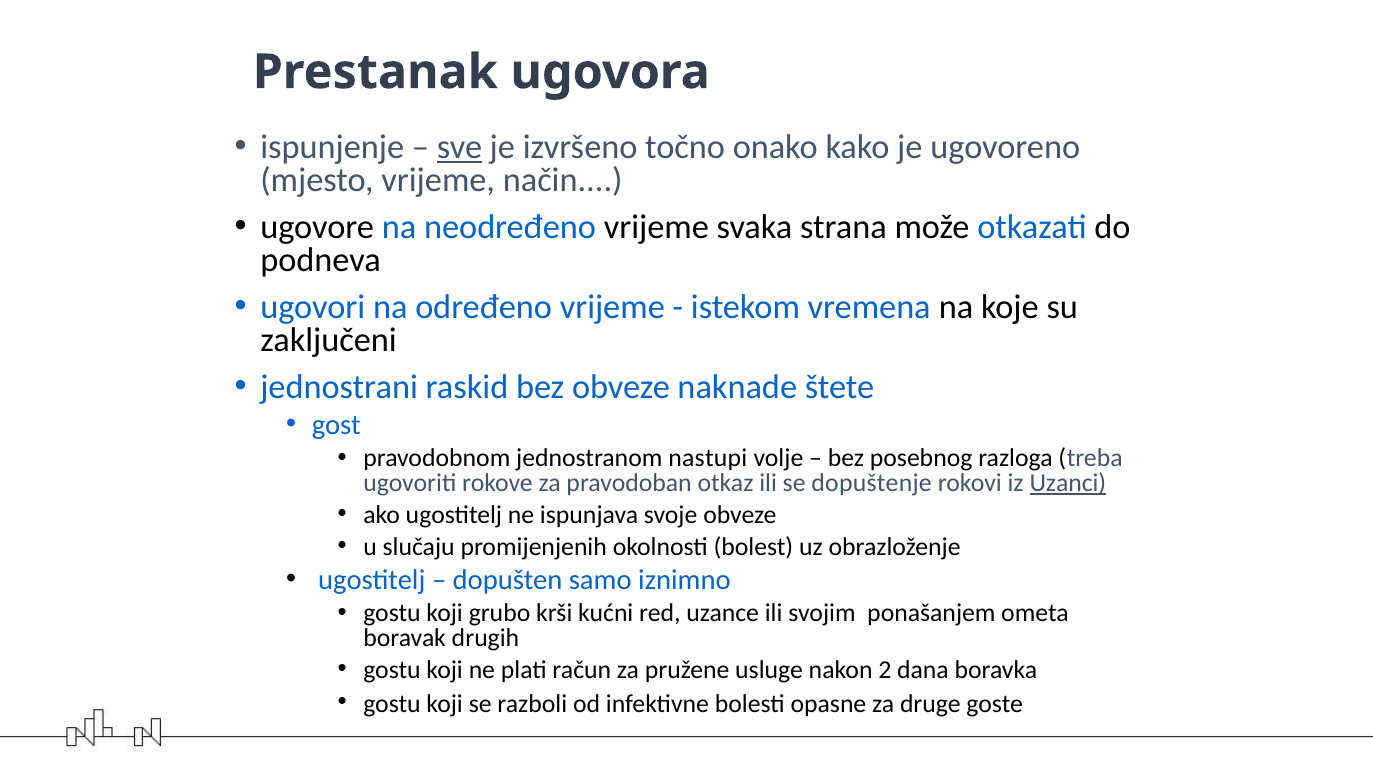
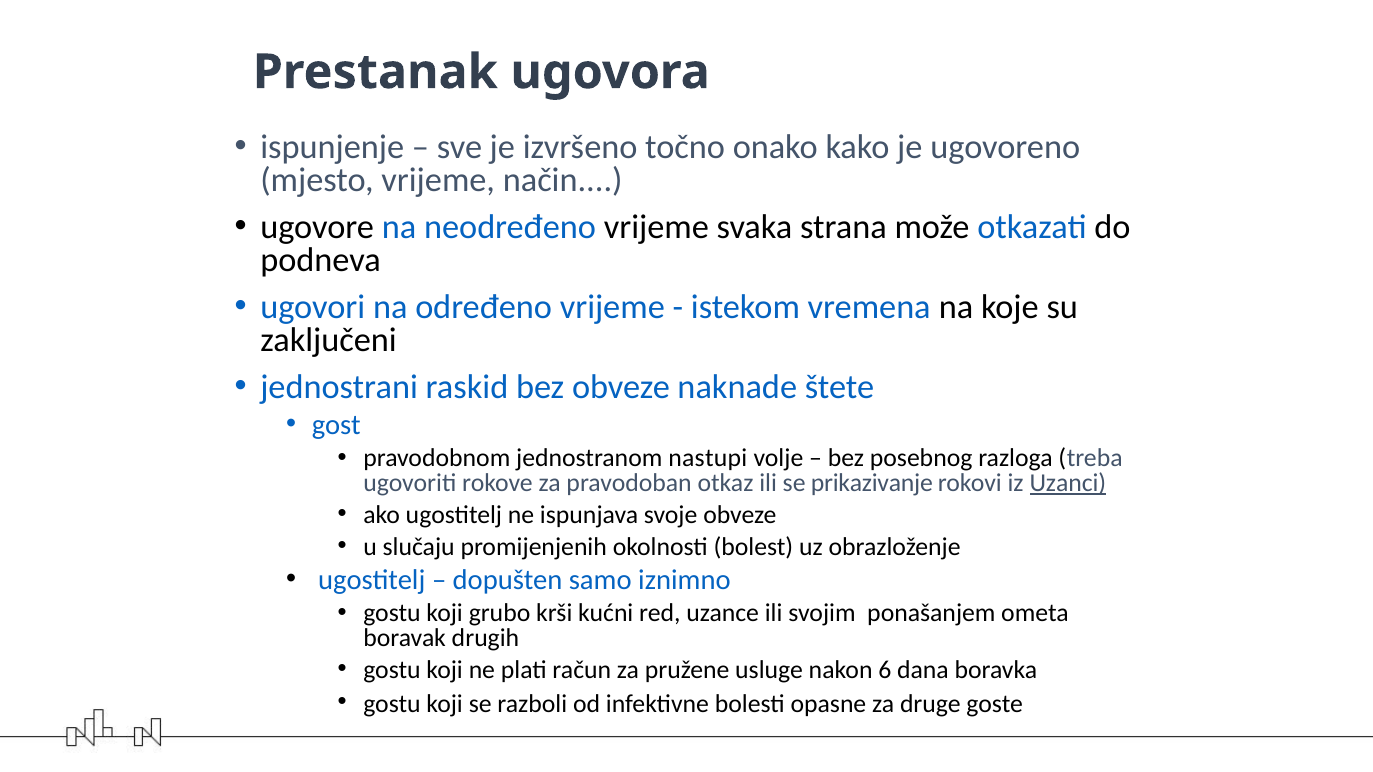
sve underline: present -> none
dopuštenje: dopuštenje -> prikazivanje
2: 2 -> 6
